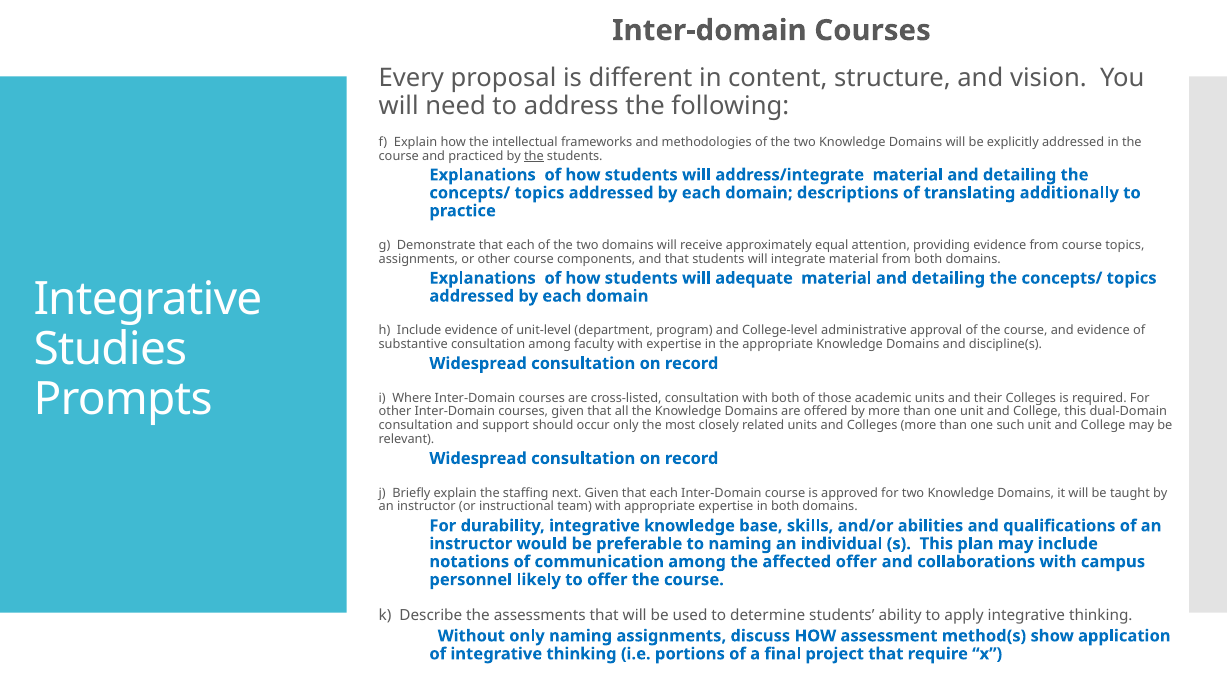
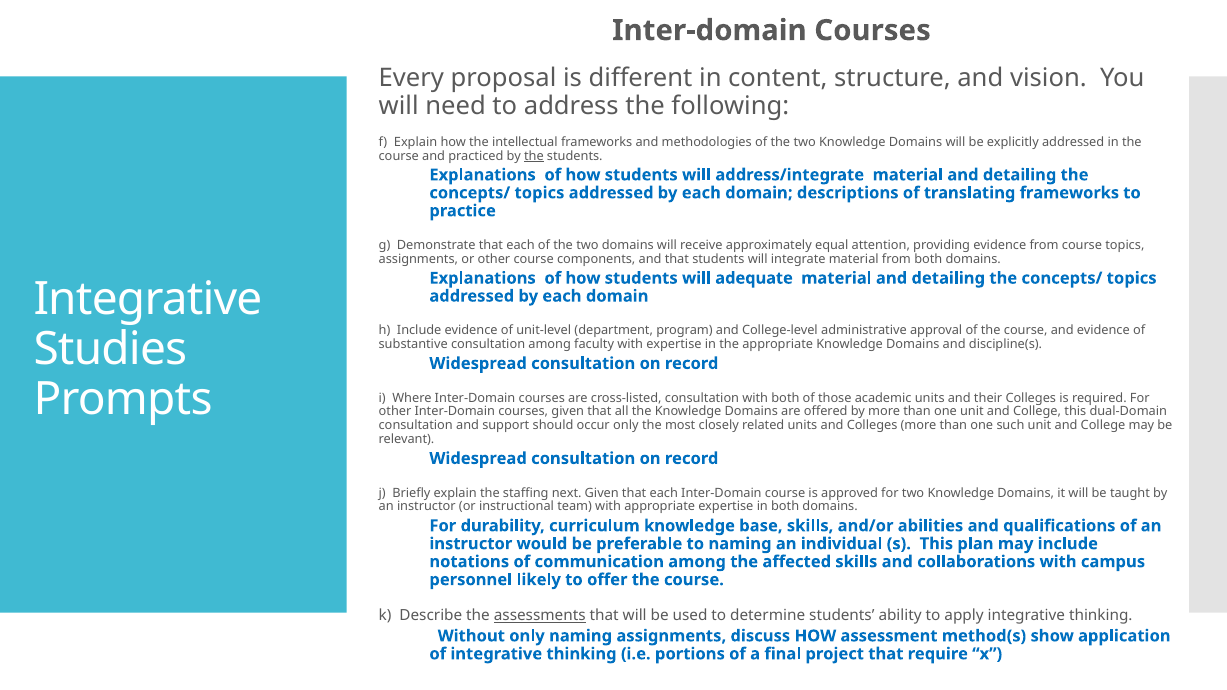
translating additionally: additionally -> frameworks
durability integrative: integrative -> curriculum
affected offer: offer -> skills
assessments underline: none -> present
